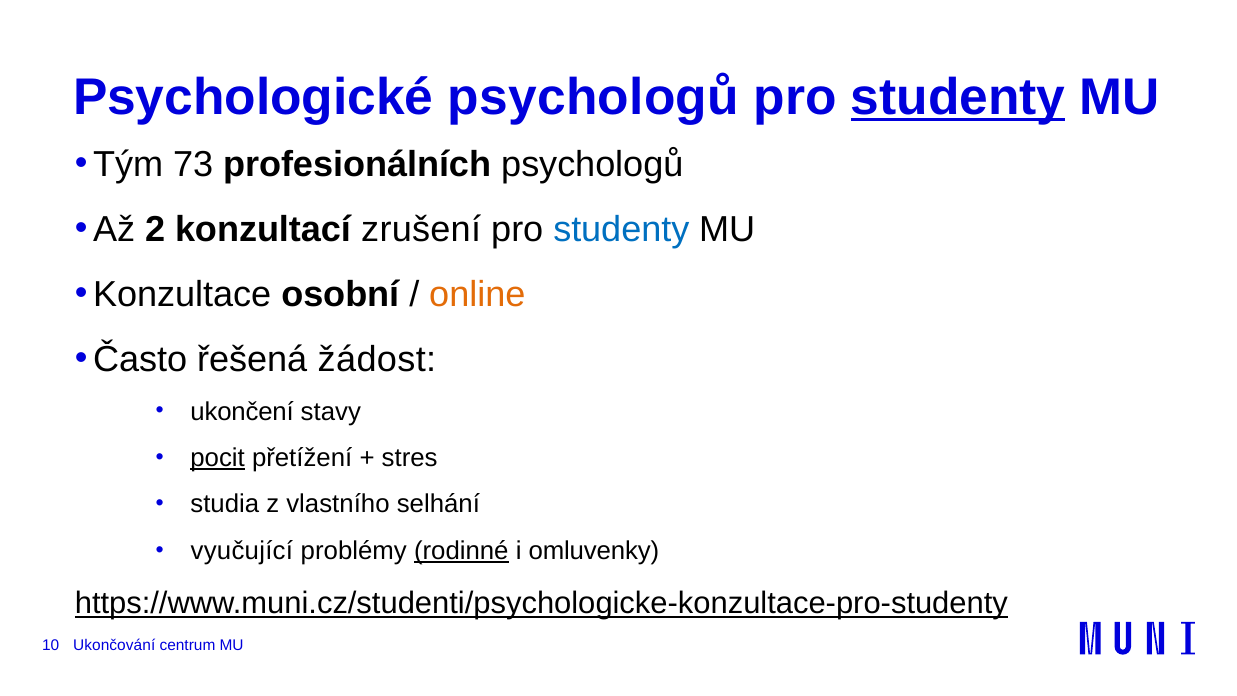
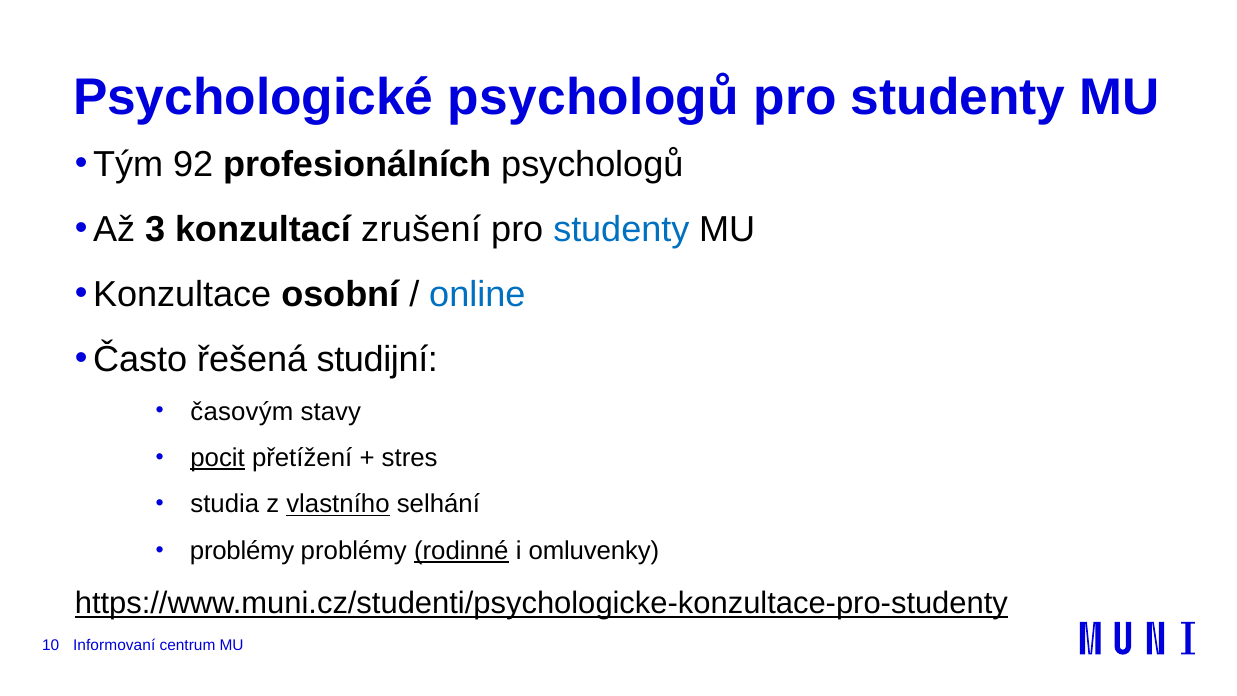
studenty at (958, 97) underline: present -> none
73: 73 -> 92
2: 2 -> 3
online colour: orange -> blue
žádost: žádost -> studijní
ukončení: ukončení -> časovým
vlastního underline: none -> present
vyučující at (242, 551): vyučující -> problémy
Ukončování: Ukončování -> Informovaní
